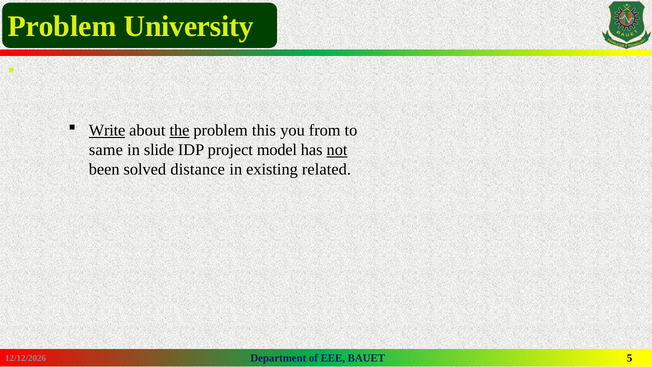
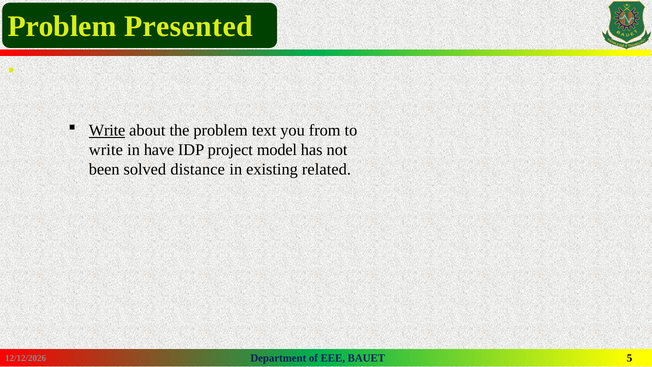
University: University -> Presented
the underline: present -> none
this: this -> text
same at (106, 150): same -> write
slide: slide -> have
not underline: present -> none
